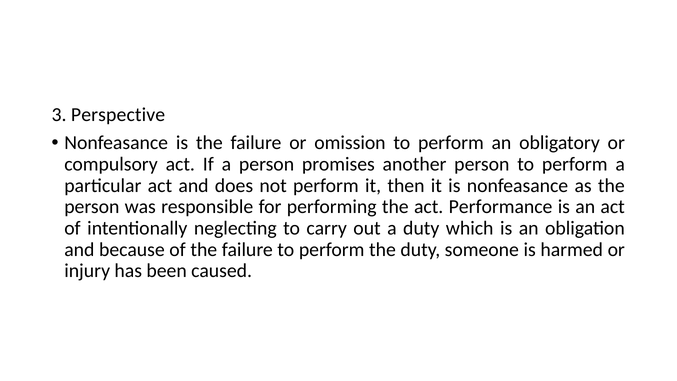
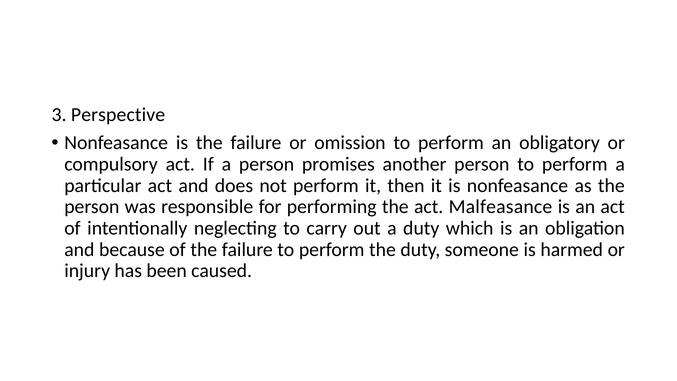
Performance: Performance -> Malfeasance
